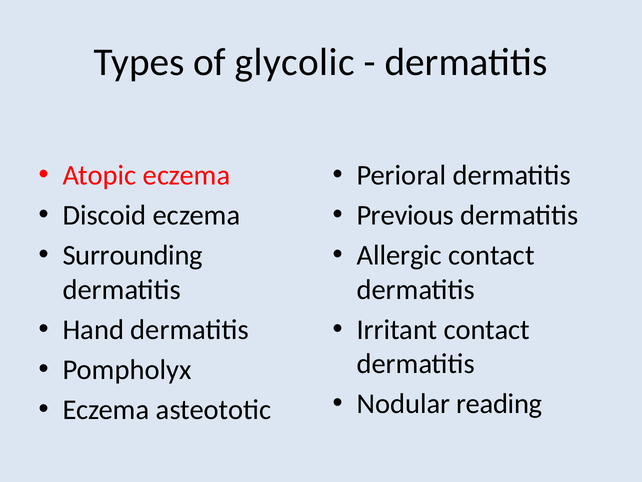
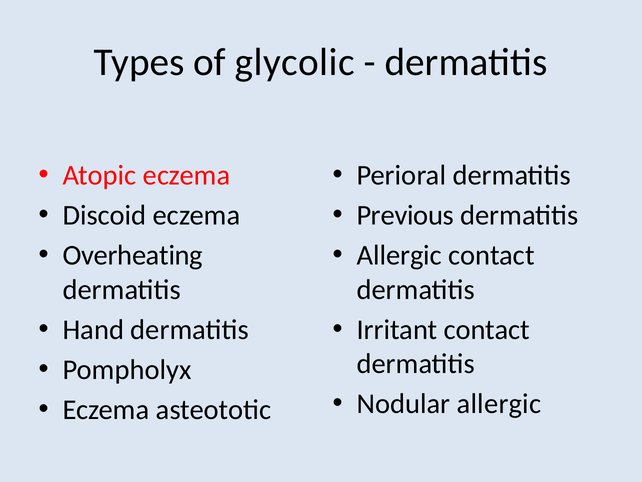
Surrounding: Surrounding -> Overheating
Nodular reading: reading -> allergic
